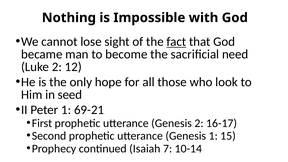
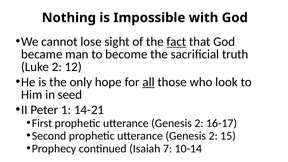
need: need -> truth
all underline: none -> present
69-21: 69-21 -> 14-21
1 at (213, 136): 1 -> 2
